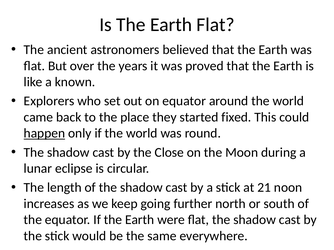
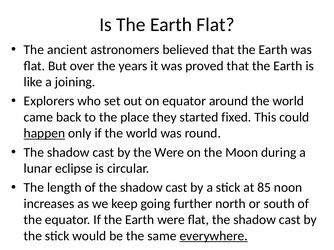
known: known -> joining
the Close: Close -> Were
21: 21 -> 85
everywhere underline: none -> present
